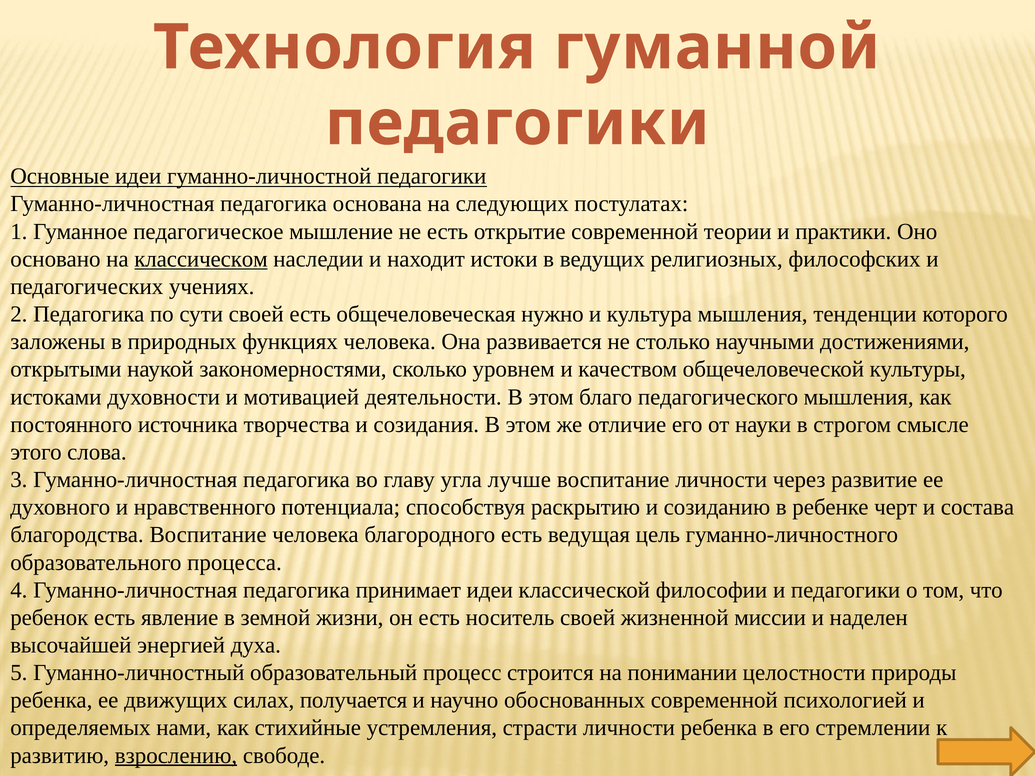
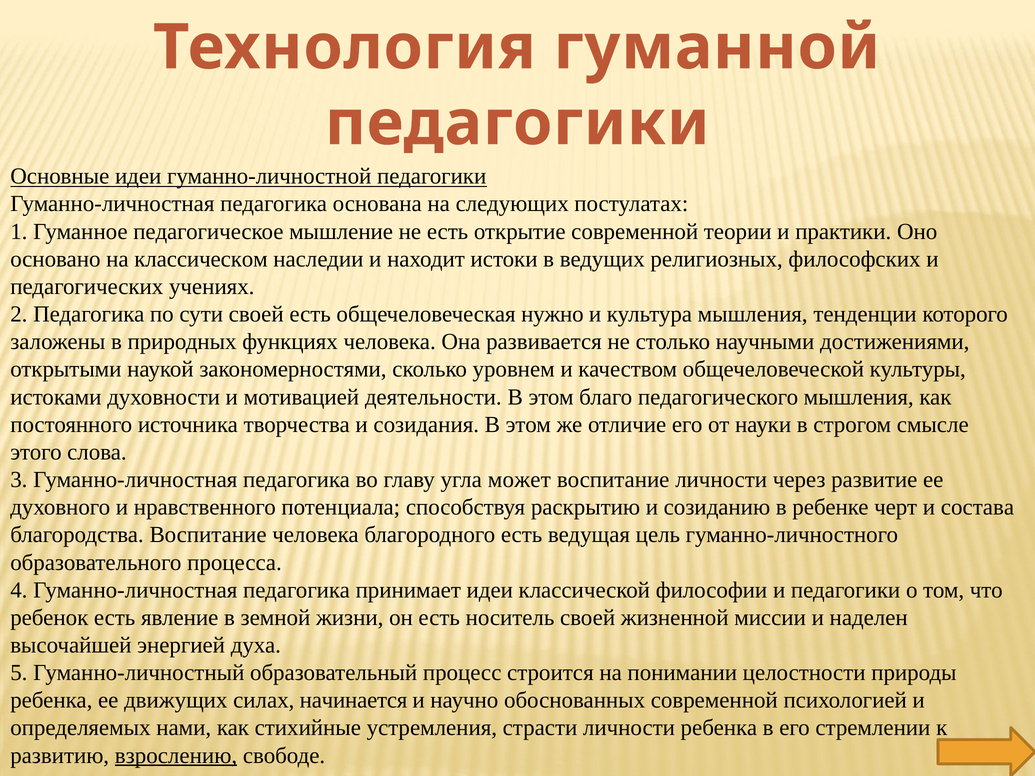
классическом underline: present -> none
лучше: лучше -> может
получается: получается -> начинается
